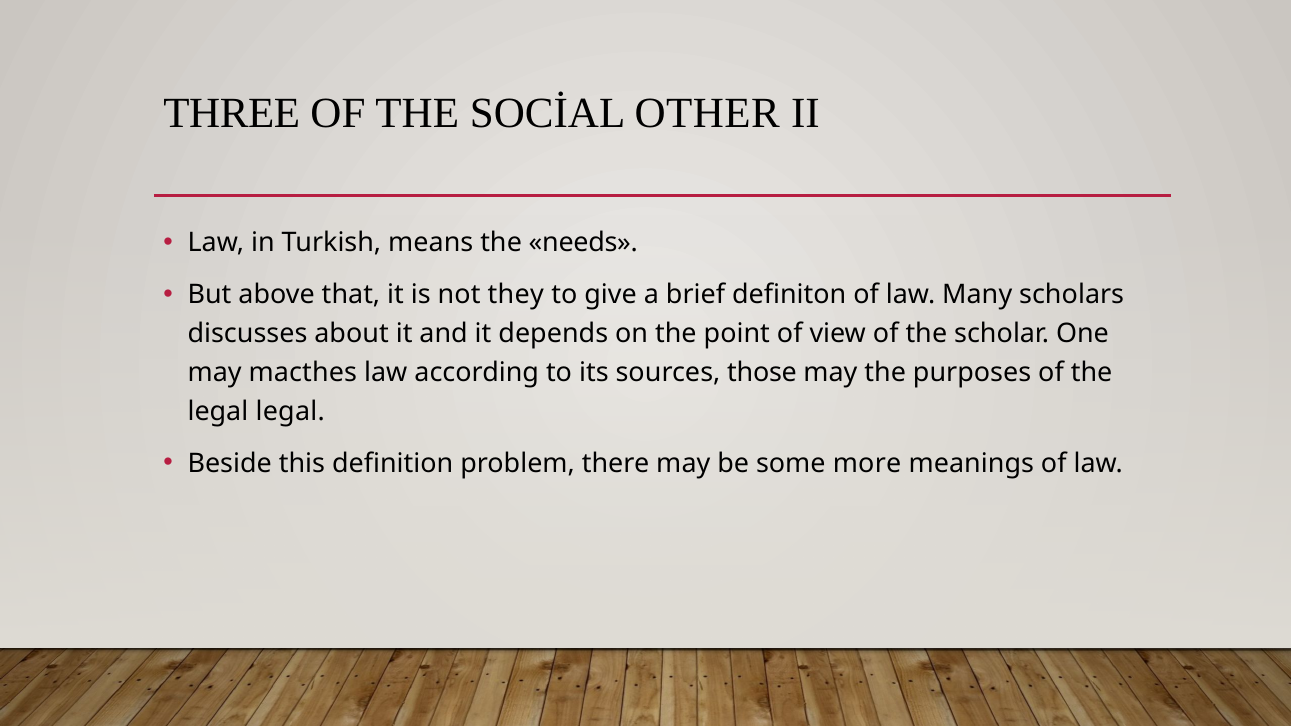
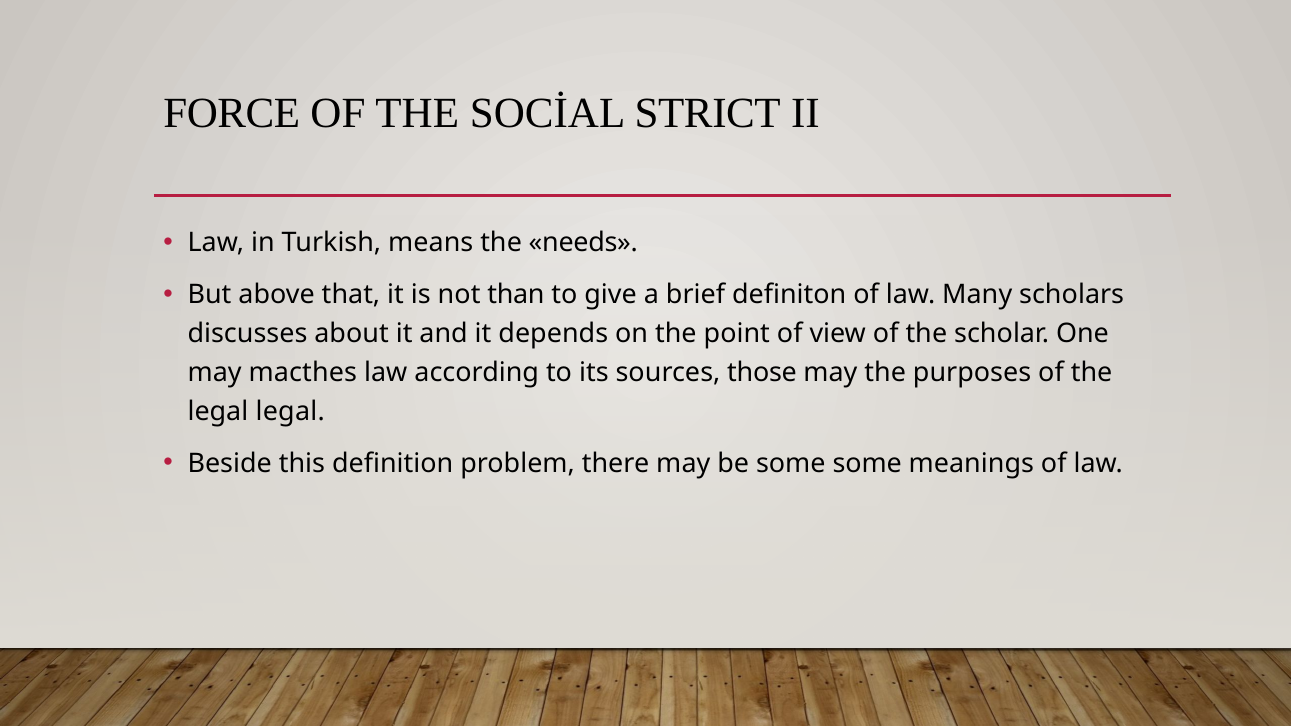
THREE: THREE -> FORCE
OTHER: OTHER -> STRICT
they: they -> than
some more: more -> some
